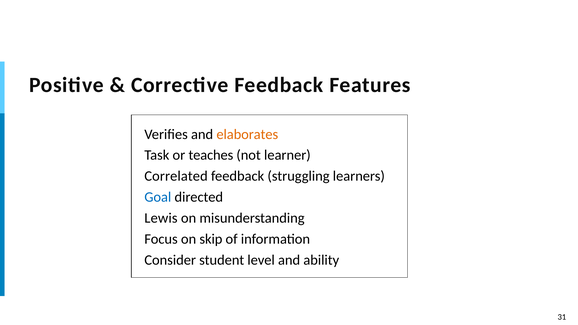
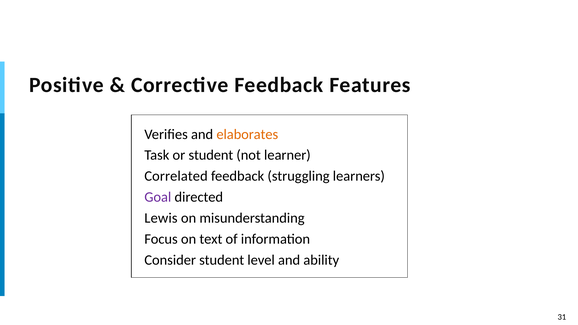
or teaches: teaches -> student
Goal colour: blue -> purple
skip: skip -> text
